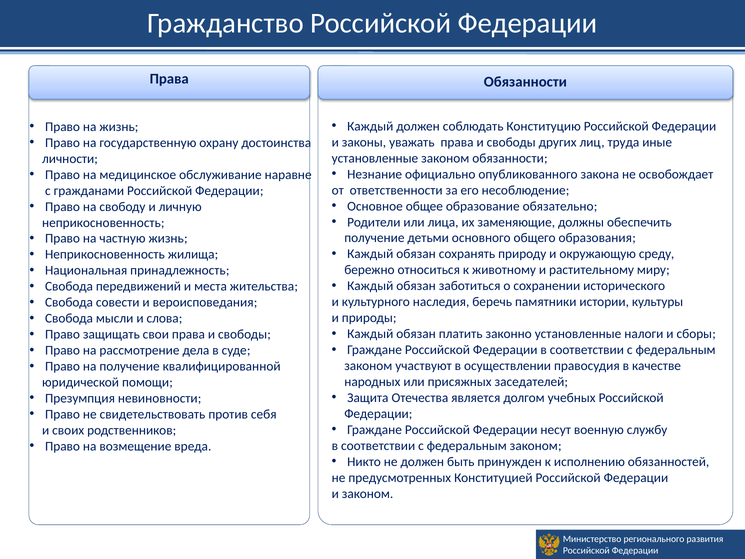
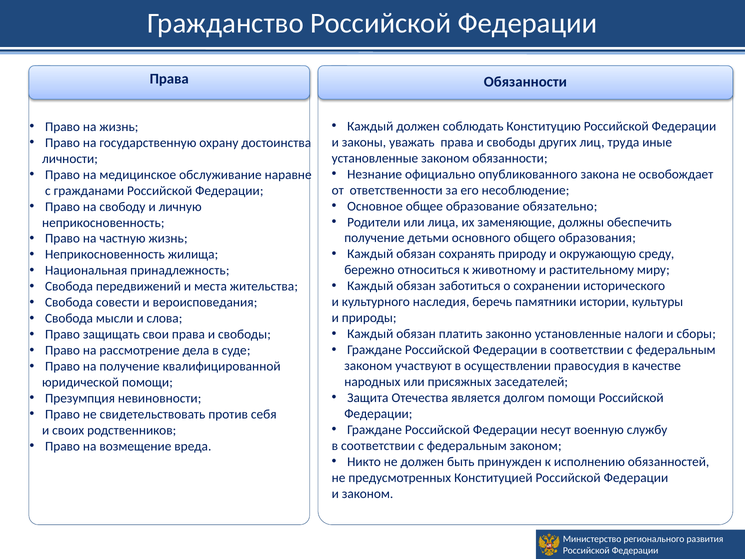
долгом учебных: учебных -> помощи
